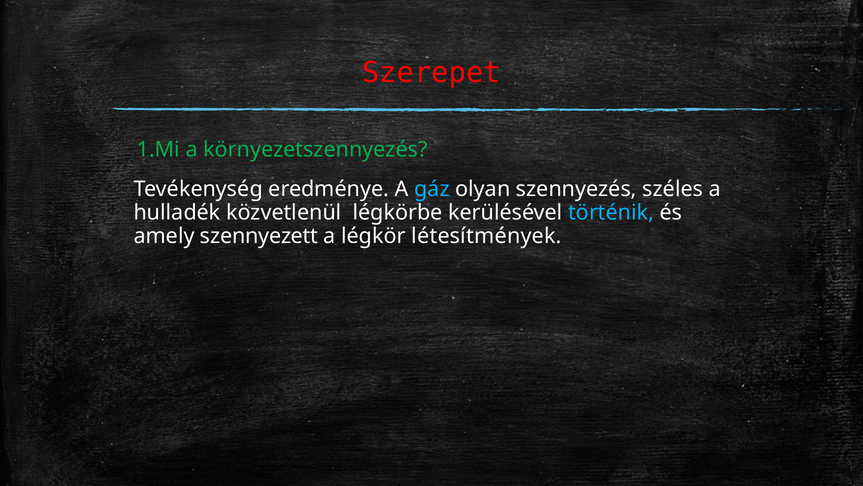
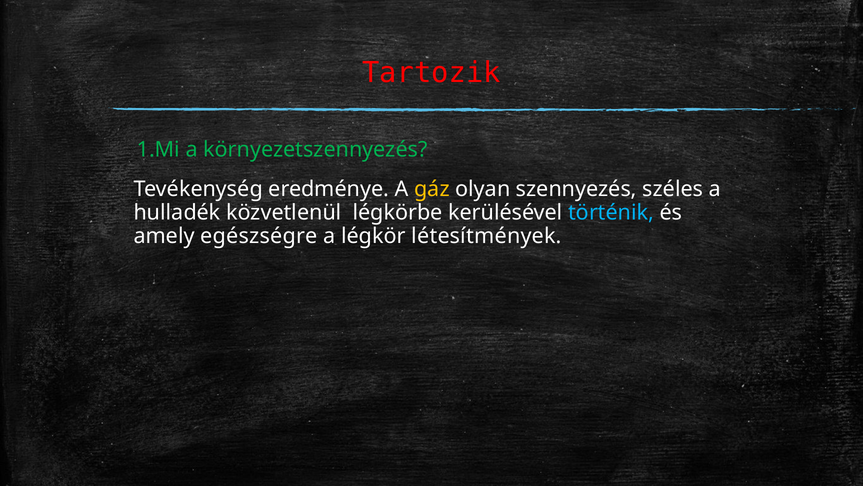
Szerepet: Szerepet -> Tartozik
gáz colour: light blue -> yellow
szennyezett: szennyezett -> egészségre
